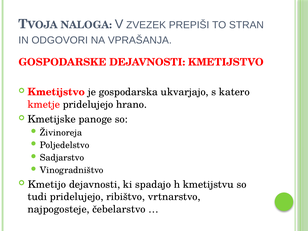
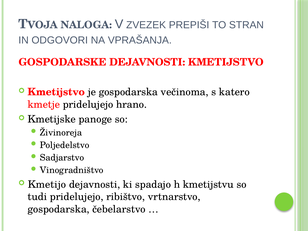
ukvarjajo: ukvarjajo -> večinoma
najpogosteje at (59, 209): najpogosteje -> gospodarska
